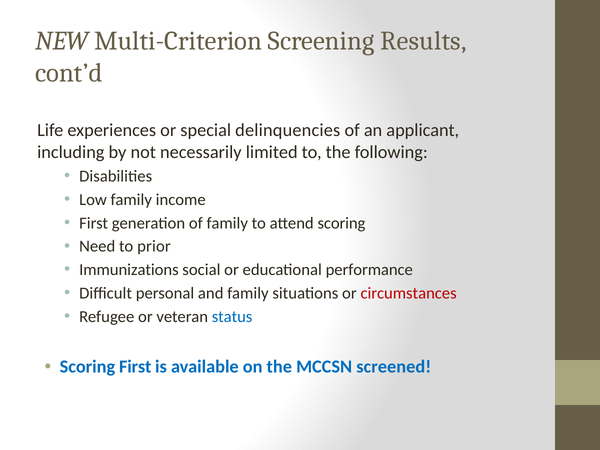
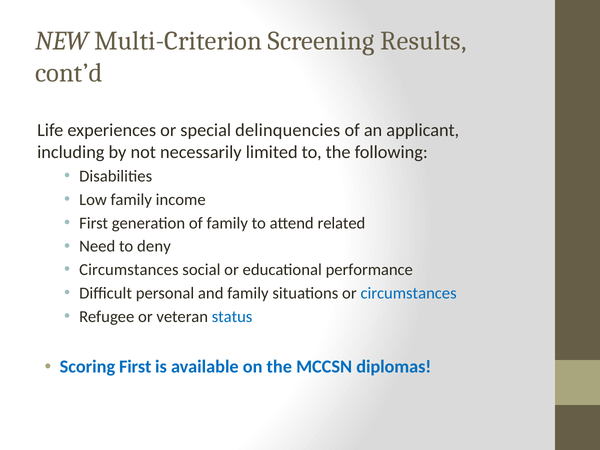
attend scoring: scoring -> related
prior: prior -> deny
Immunizations at (129, 270): Immunizations -> Circumstances
circumstances at (409, 293) colour: red -> blue
screened: screened -> diplomas
